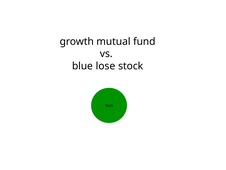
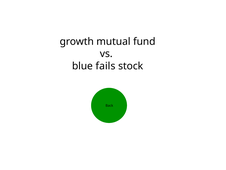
lose: lose -> fails
